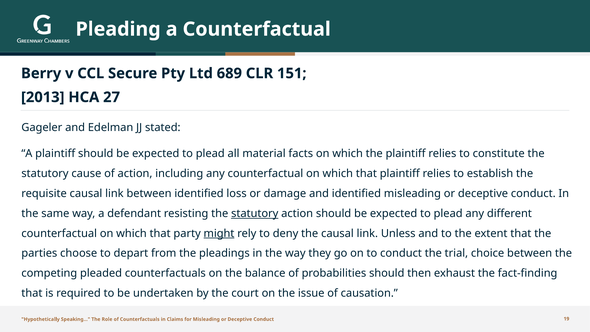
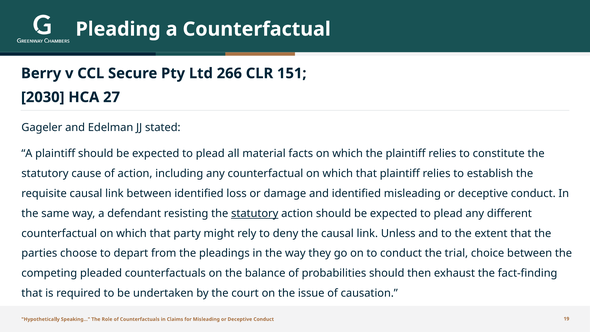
689: 689 -> 266
2013: 2013 -> 2030
might underline: present -> none
